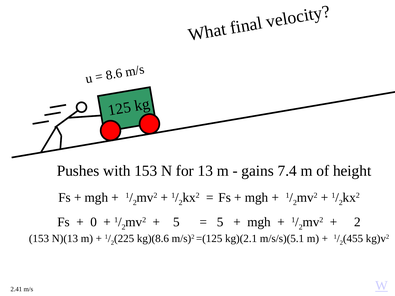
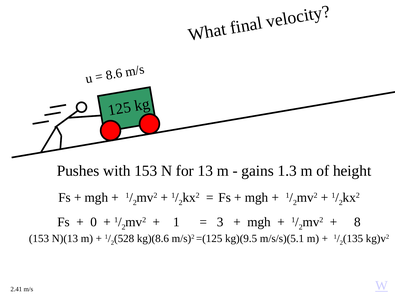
7.4: 7.4 -> 1.3
5 at (176, 222): 5 -> 1
5 at (220, 222): 5 -> 3
2 at (357, 222): 2 -> 8
225: 225 -> 528
kg)(2.1: kg)(2.1 -> kg)(9.5
455: 455 -> 135
